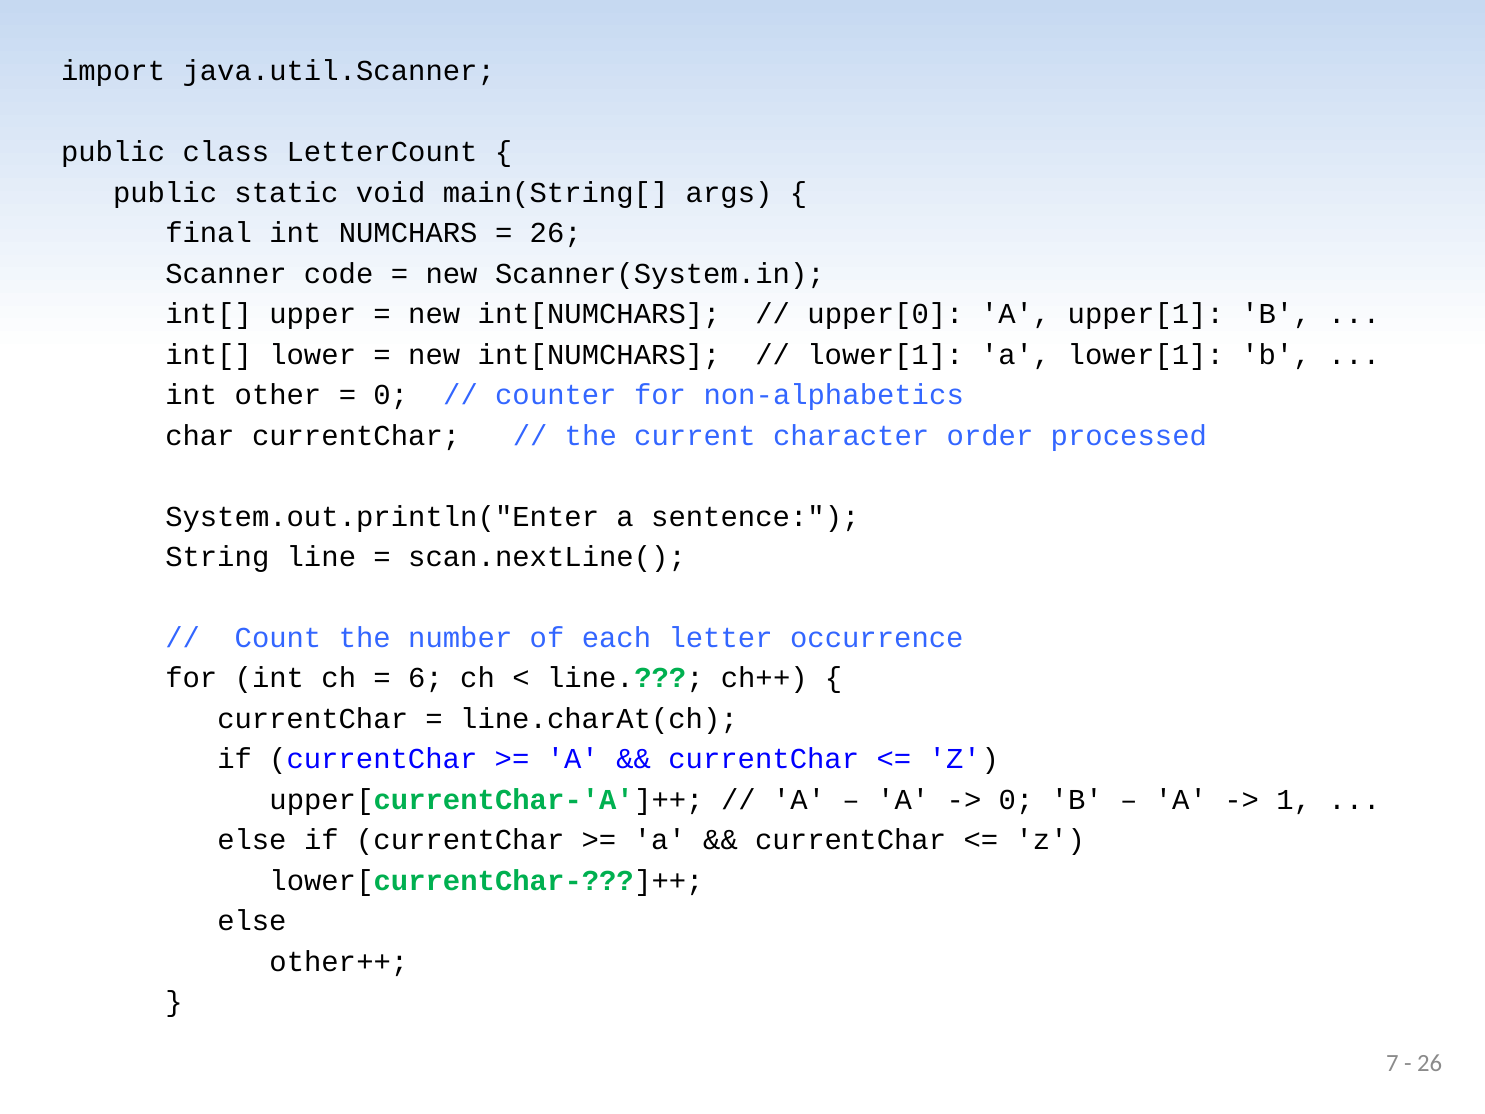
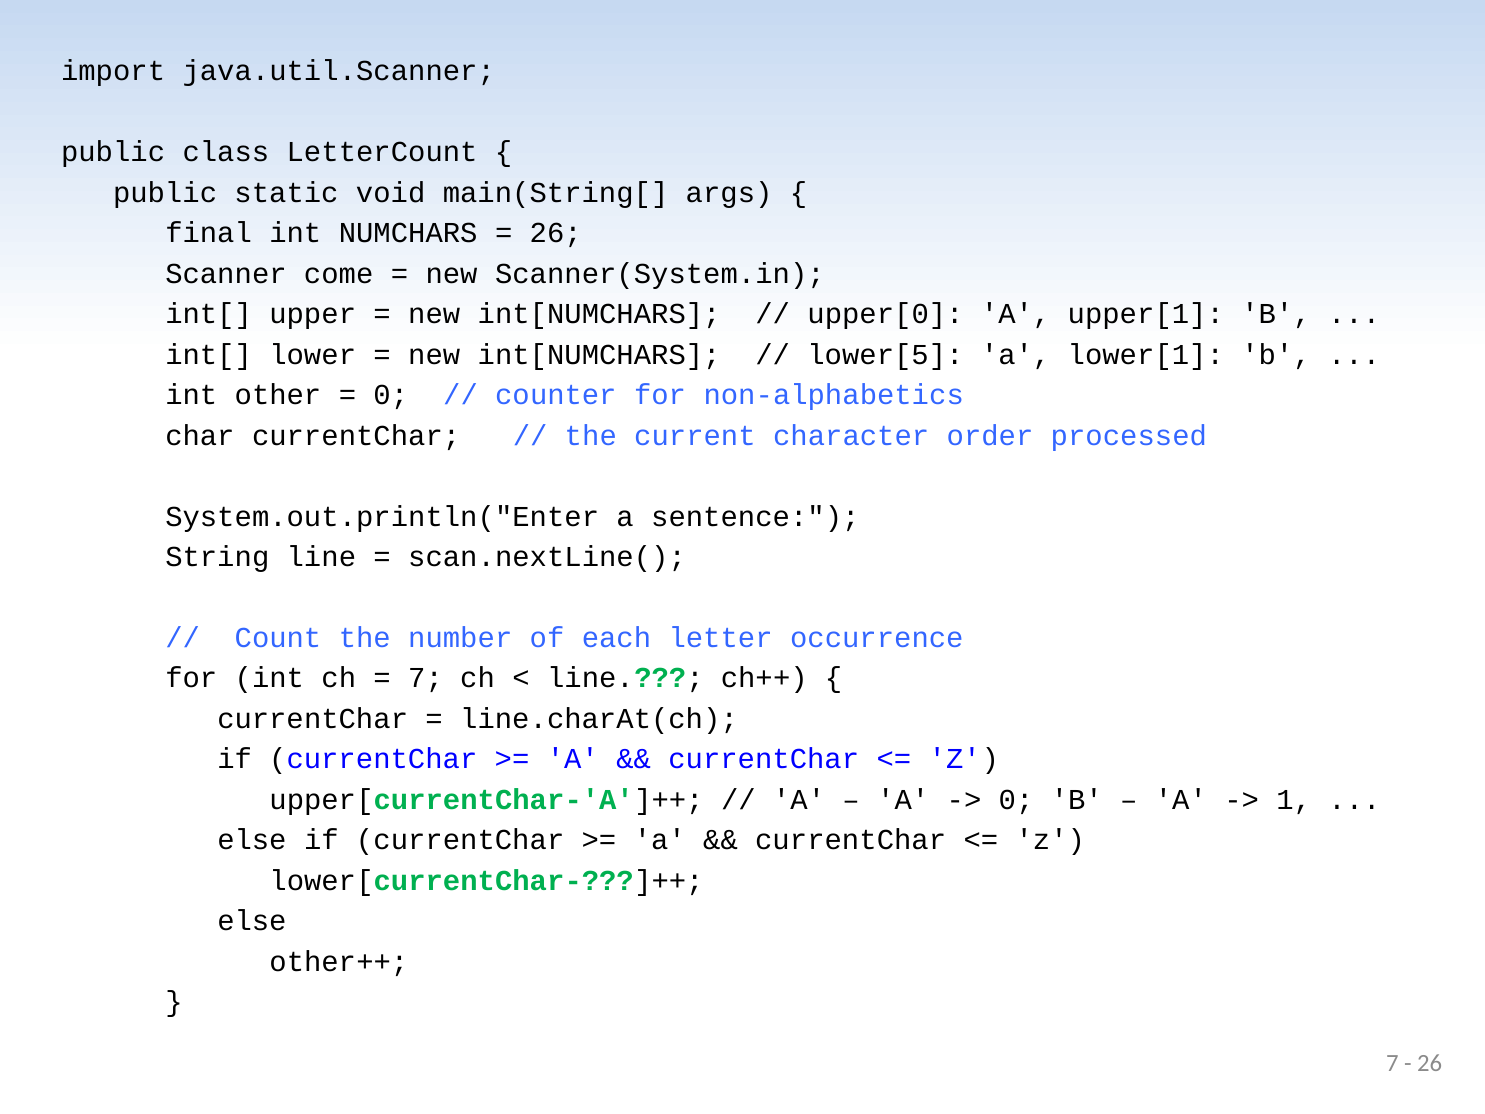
code: code -> come
lower[1 at (885, 355): lower[1 -> lower[5
6 at (425, 678): 6 -> 7
